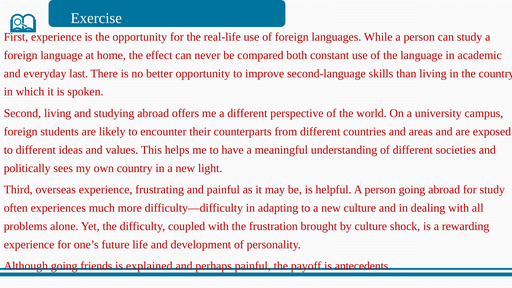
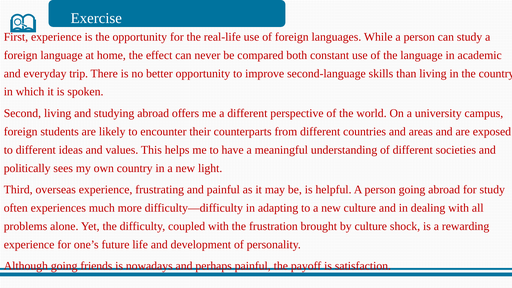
last: last -> trip
explained: explained -> nowadays
antecedents: antecedents -> satisfaction
